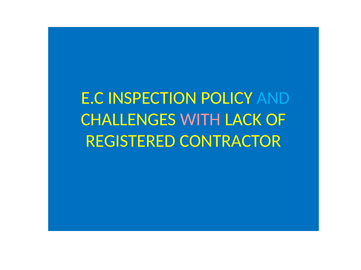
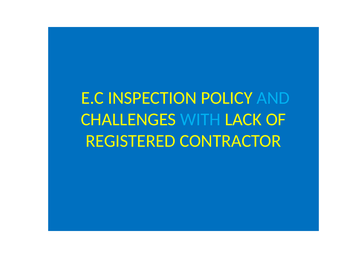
WITH colour: pink -> light blue
